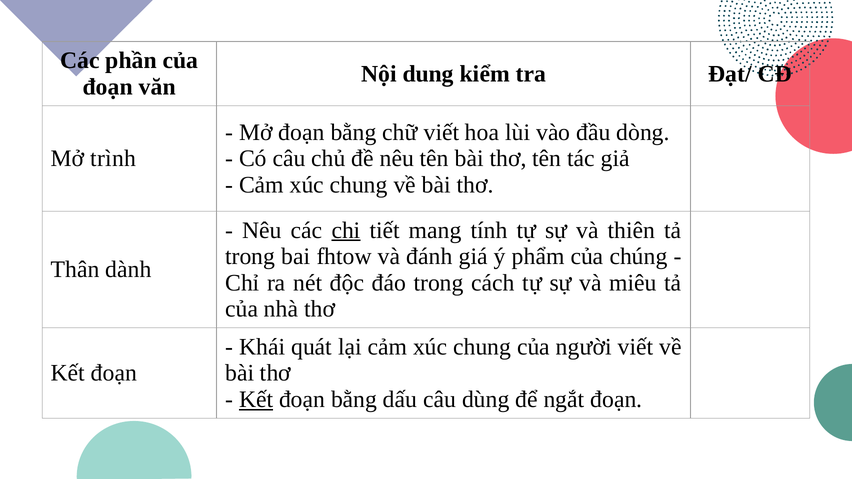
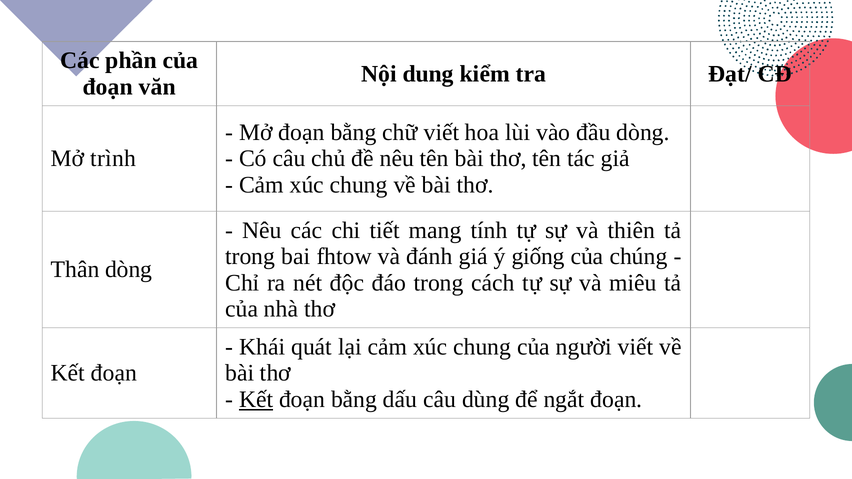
chi underline: present -> none
phẩm: phẩm -> giống
Thân dành: dành -> dòng
